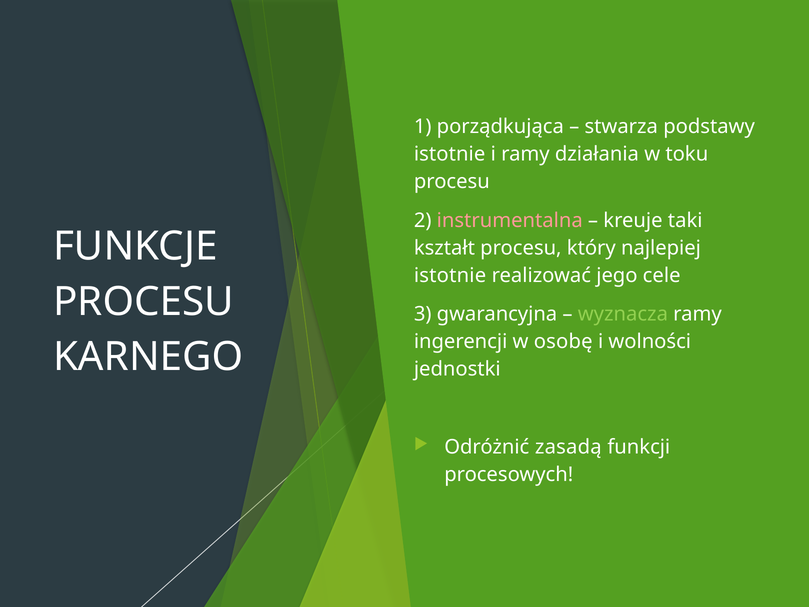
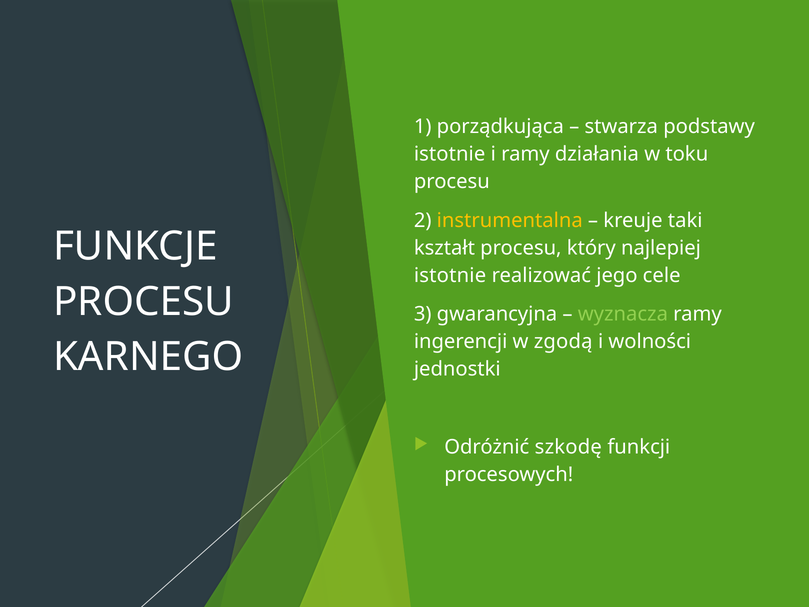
instrumentalna colour: pink -> yellow
osobę: osobę -> zgodą
zasadą: zasadą -> szkodę
